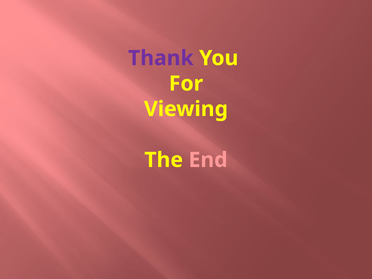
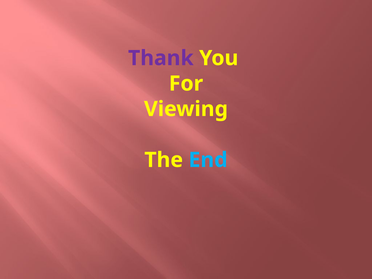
End colour: pink -> light blue
